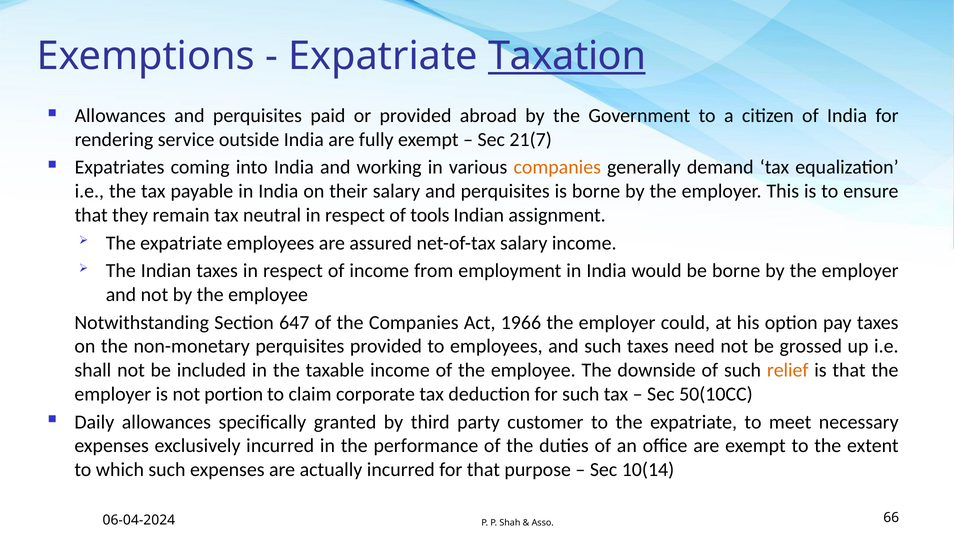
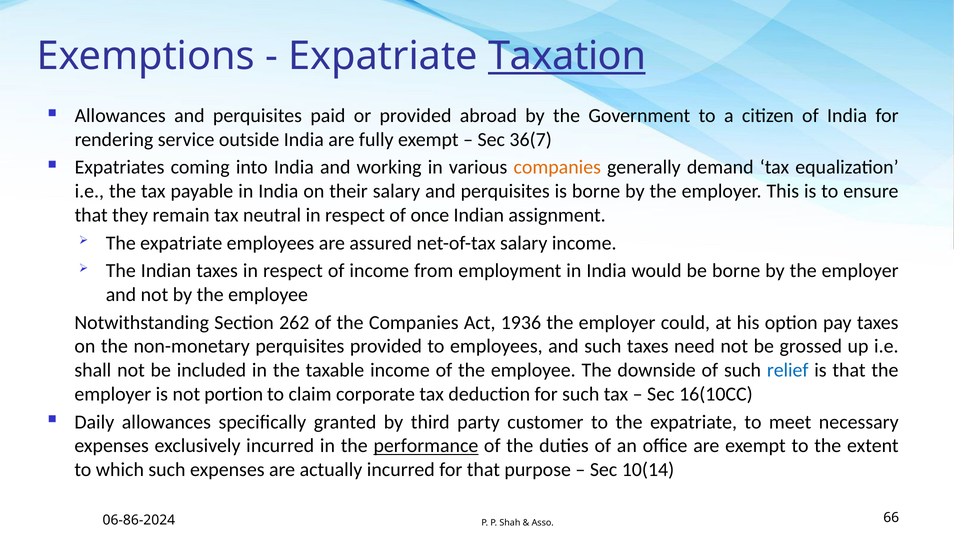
21(7: 21(7 -> 36(7
tools: tools -> once
647: 647 -> 262
1966: 1966 -> 1936
relief colour: orange -> blue
50(10CC: 50(10CC -> 16(10CC
performance underline: none -> present
06-04-2024: 06-04-2024 -> 06-86-2024
